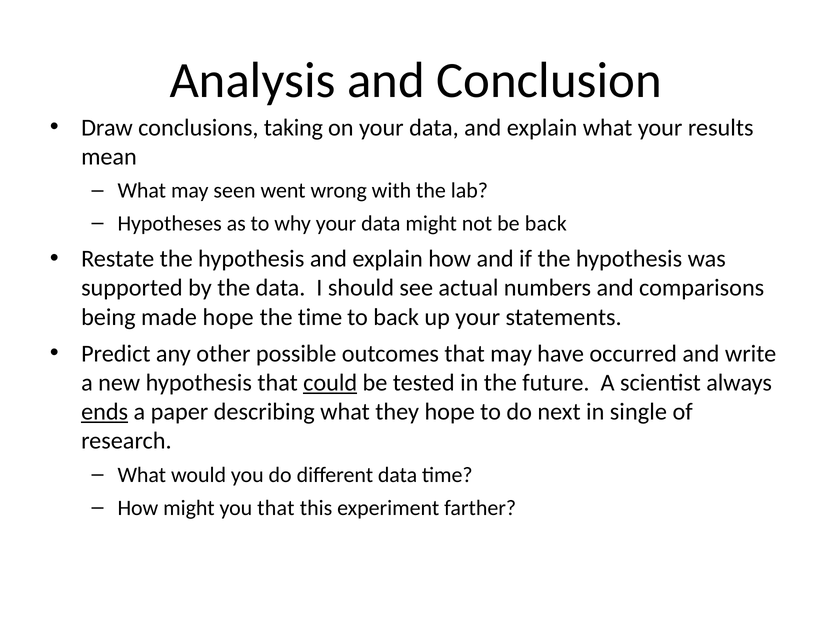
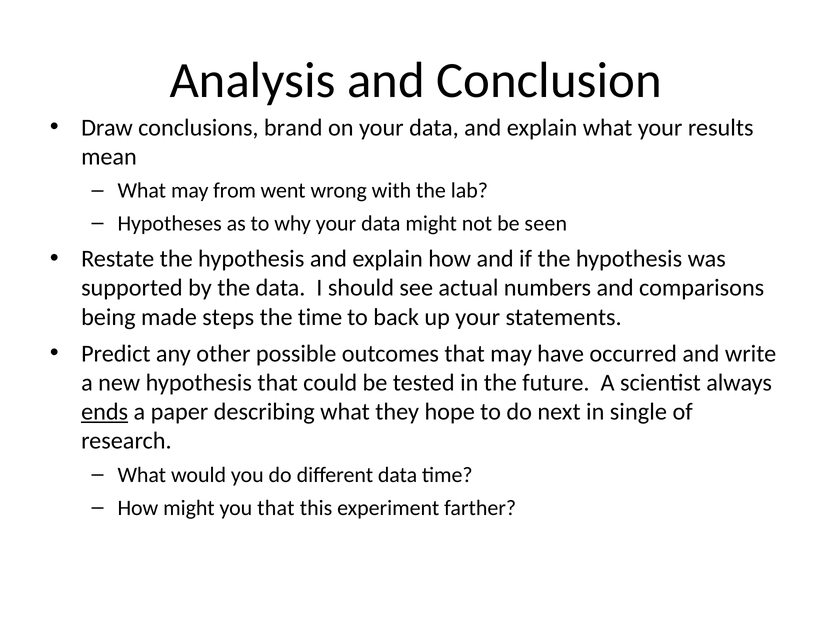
taking: taking -> brand
seen: seen -> from
be back: back -> seen
made hope: hope -> steps
could underline: present -> none
